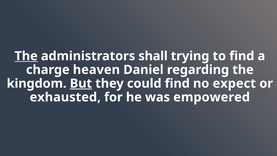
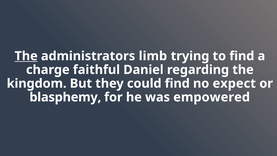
shall: shall -> limb
heaven: heaven -> faithful
But underline: present -> none
exhausted: exhausted -> blasphemy
